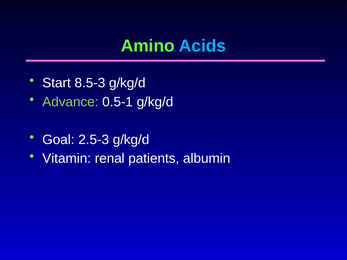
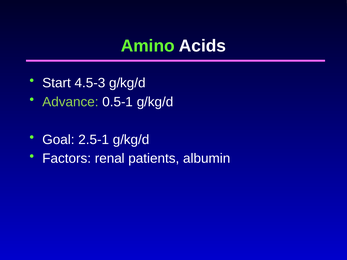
Acids colour: light blue -> white
8.5-3: 8.5-3 -> 4.5-3
2.5-3: 2.5-3 -> 2.5-1
Vitamin: Vitamin -> Factors
